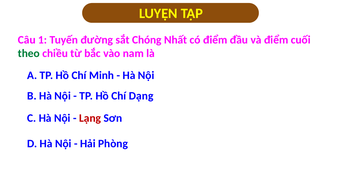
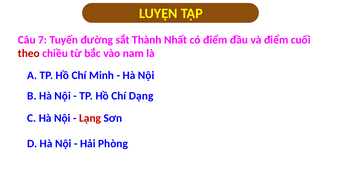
1: 1 -> 7
Chóng: Chóng -> Thành
theo colour: green -> red
